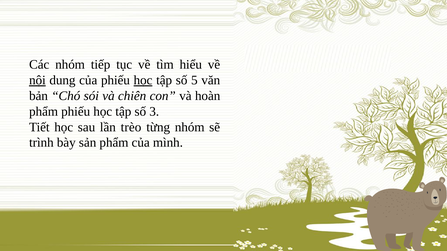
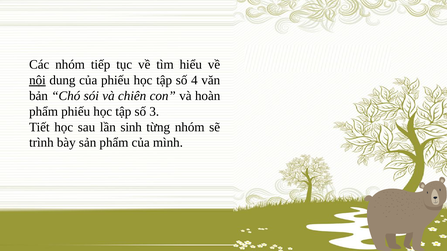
học at (143, 80) underline: present -> none
5: 5 -> 4
trèo: trèo -> sinh
